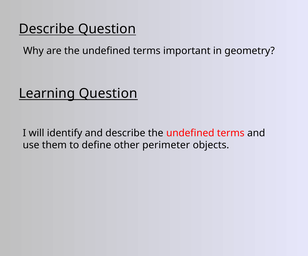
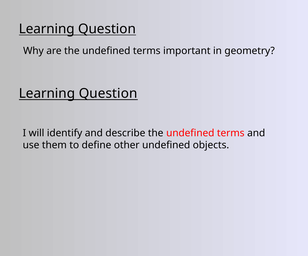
Describe at (47, 29): Describe -> Learning
other perimeter: perimeter -> undefined
